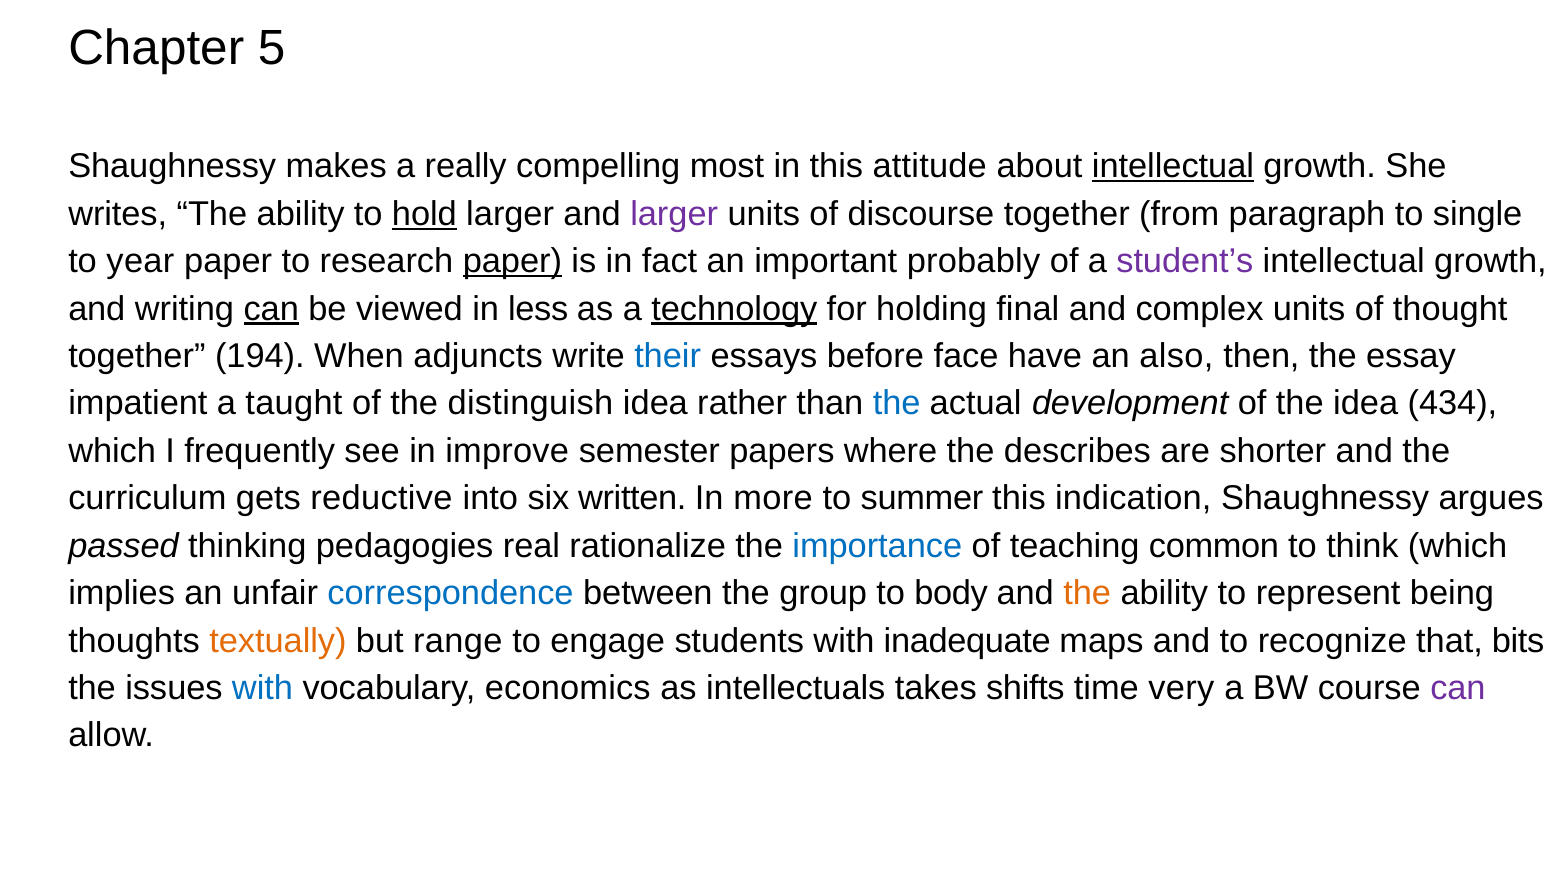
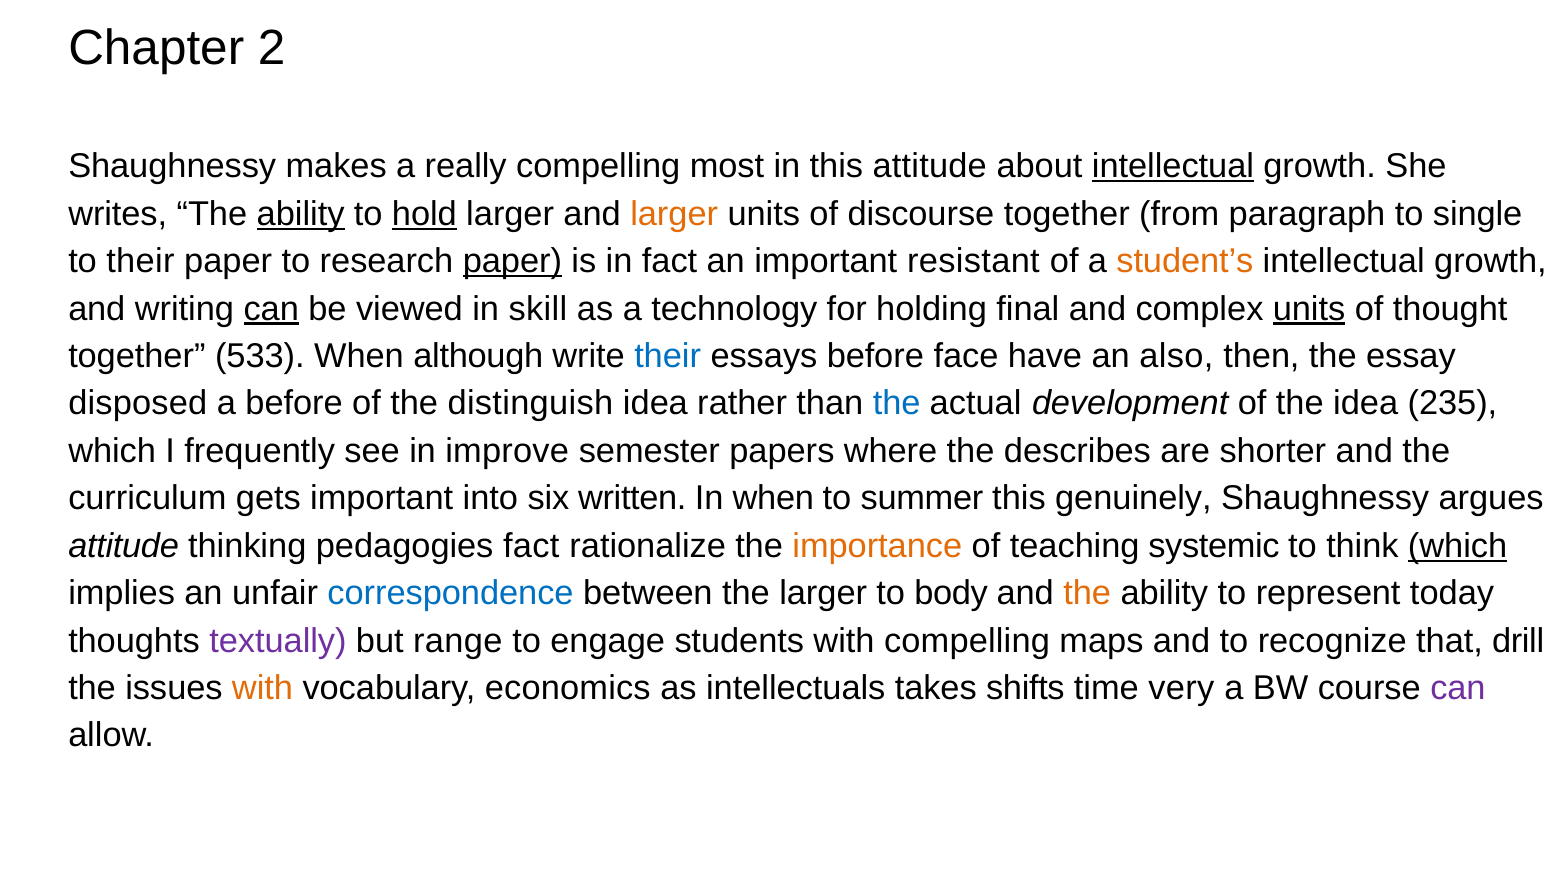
5: 5 -> 2
ability at (301, 214) underline: none -> present
larger at (674, 214) colour: purple -> orange
to year: year -> their
probably: probably -> resistant
student’s colour: purple -> orange
less: less -> skill
technology underline: present -> none
units at (1309, 309) underline: none -> present
194: 194 -> 533
adjuncts: adjuncts -> although
impatient: impatient -> disposed
a taught: taught -> before
434: 434 -> 235
gets reductive: reductive -> important
In more: more -> when
indication: indication -> genuinely
passed at (124, 546): passed -> attitude
pedagogies real: real -> fact
importance colour: blue -> orange
common: common -> systemic
which at (1458, 546) underline: none -> present
the group: group -> larger
being: being -> today
textually colour: orange -> purple
with inadequate: inadequate -> compelling
bits: bits -> drill
with at (263, 688) colour: blue -> orange
